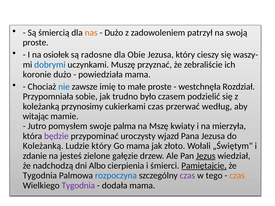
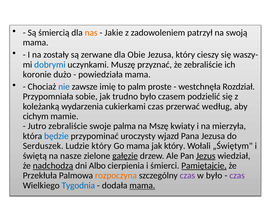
Dużo at (114, 33): Dużo -> Jakie
proste at (36, 43): proste -> mama
osiołek: osiołek -> zostały
radosne: radosne -> zerwane
małe: małe -> palm
przynosimy: przynosimy -> wydarzenia
witając: witając -> cichym
Jutro pomysłem: pomysłem -> zebraliście
będzie colour: purple -> blue
Koleżanką at (43, 146): Koleżanką -> Serduszek
jak złoto: złoto -> który
zdanie: zdanie -> świętą
jesteś: jesteś -> nasze
gałęzie underline: none -> present
nadchodzą underline: none -> present
Tygodnia at (40, 176): Tygodnia -> Przekłuła
rozpoczyna colour: blue -> orange
w tego: tego -> było
czas at (237, 176) colour: orange -> purple
Tygodnia at (78, 186) colour: purple -> blue
mama at (142, 186) underline: none -> present
